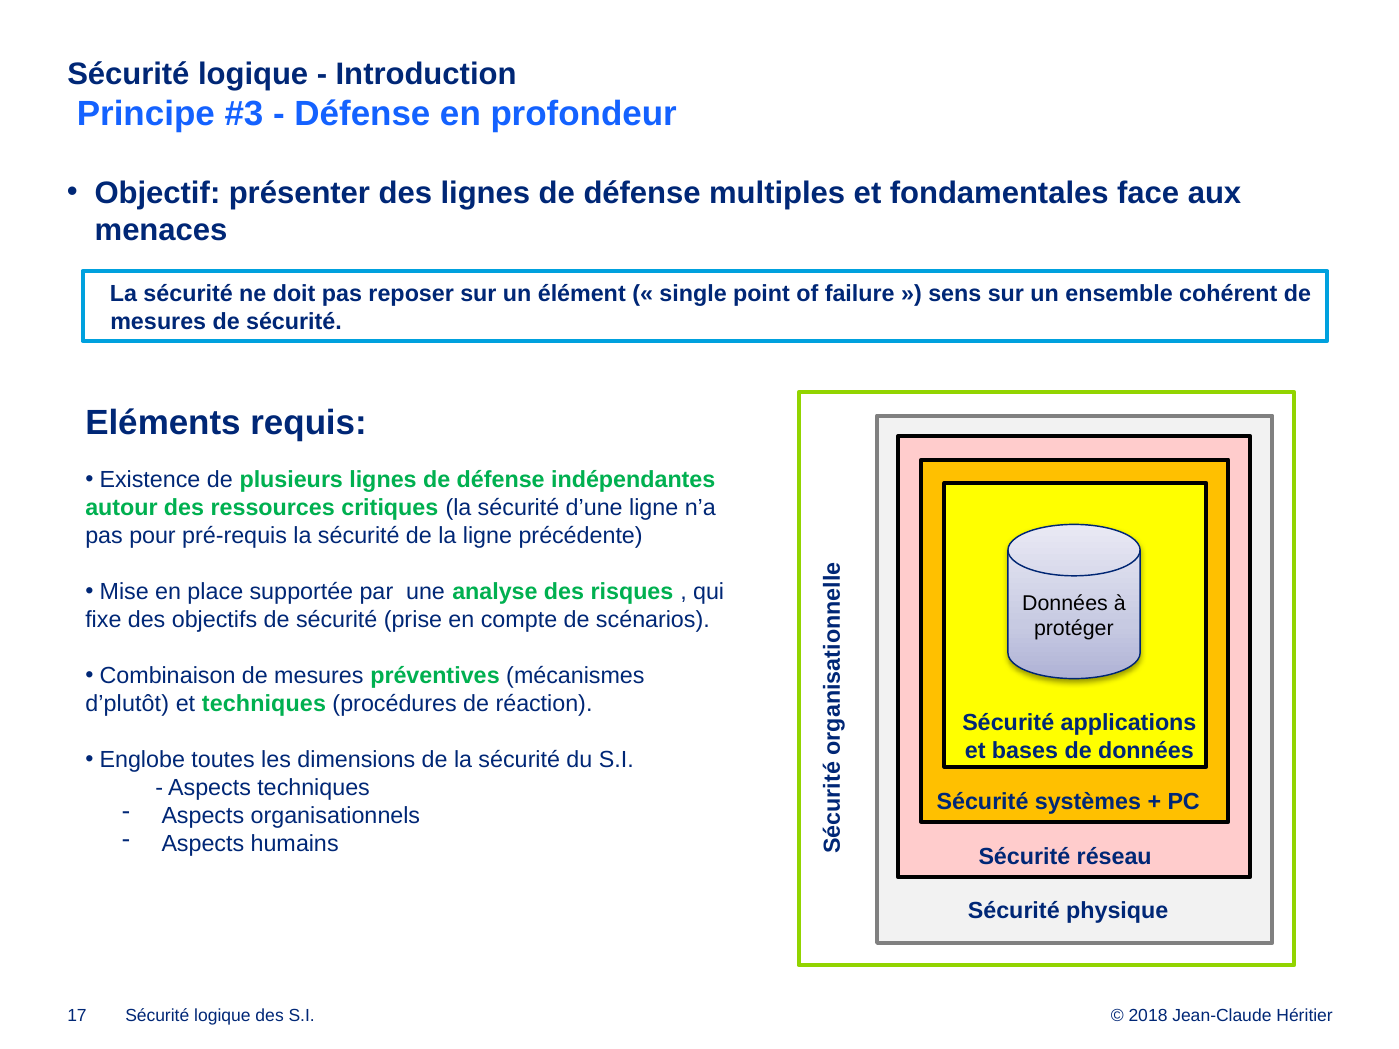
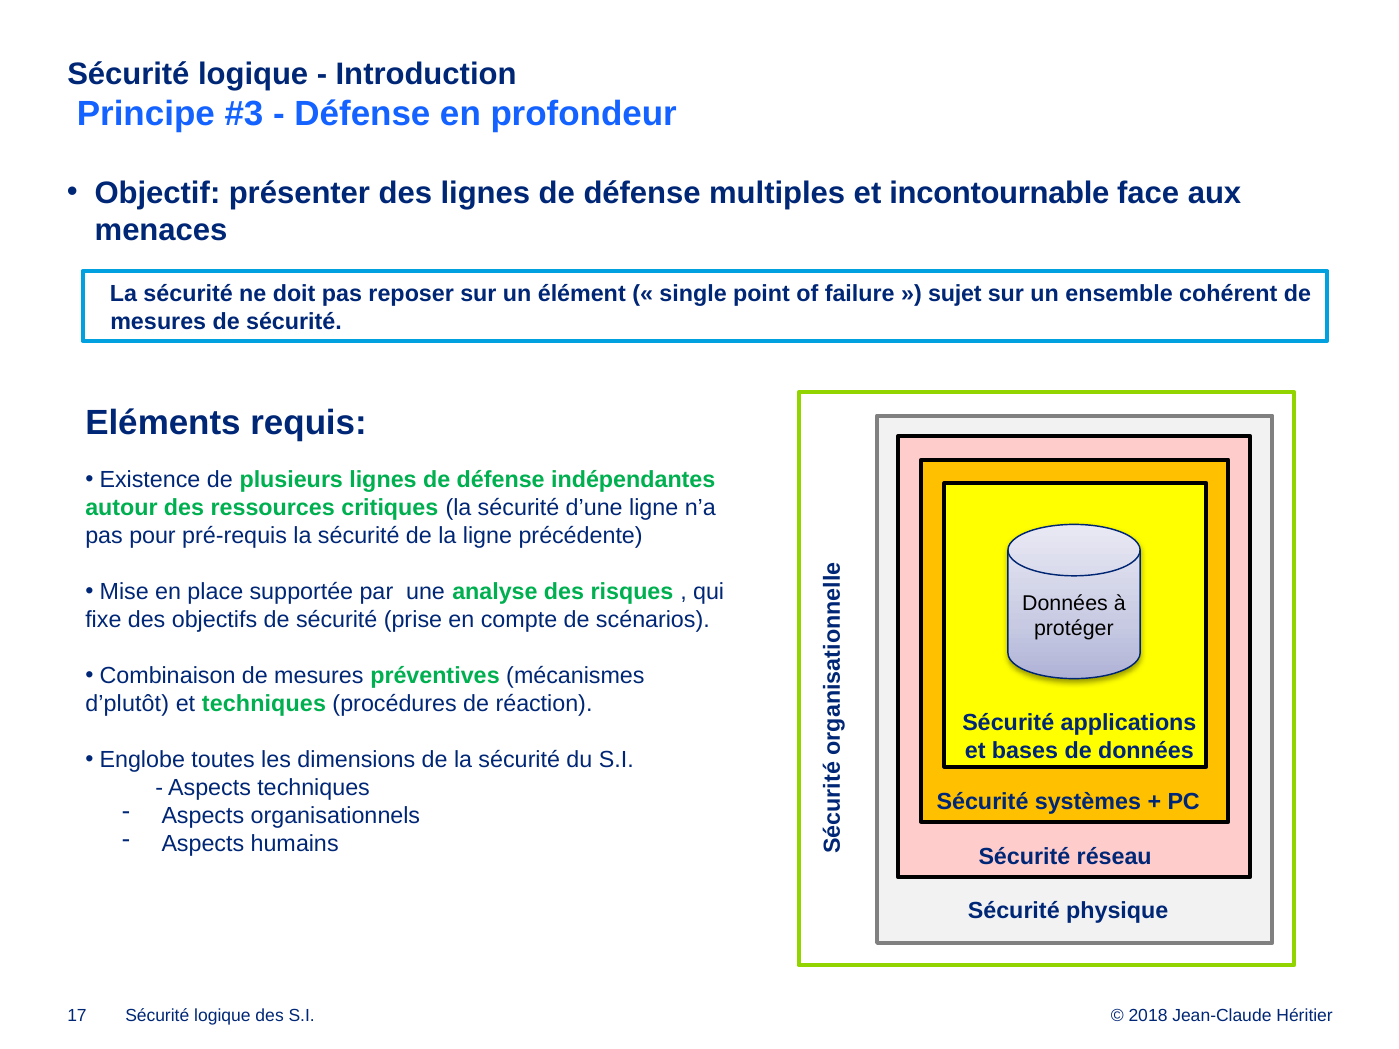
fondamentales: fondamentales -> incontournable
sens: sens -> sujet
